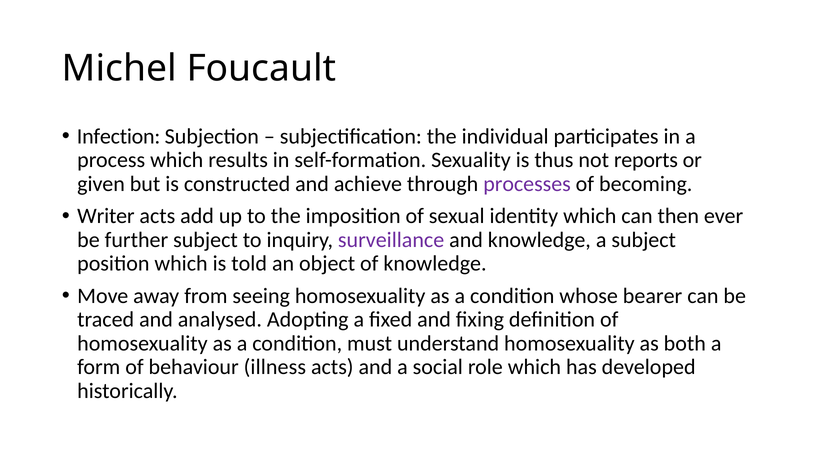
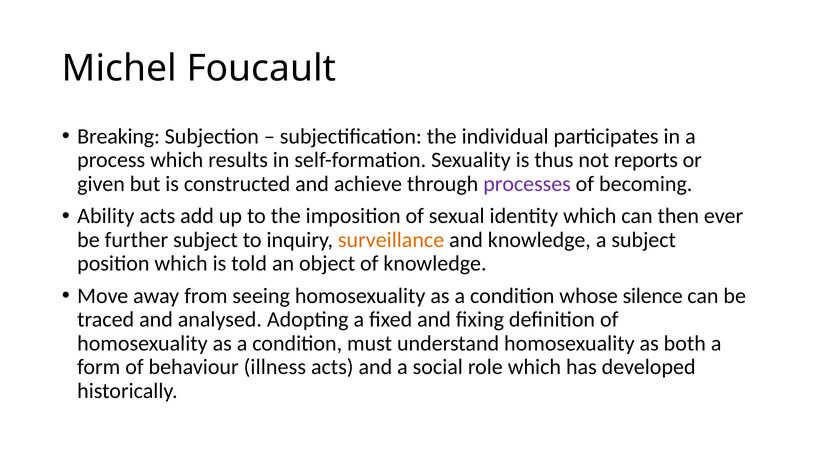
Infection: Infection -> Breaking
Writer: Writer -> Ability
surveillance colour: purple -> orange
bearer: bearer -> silence
